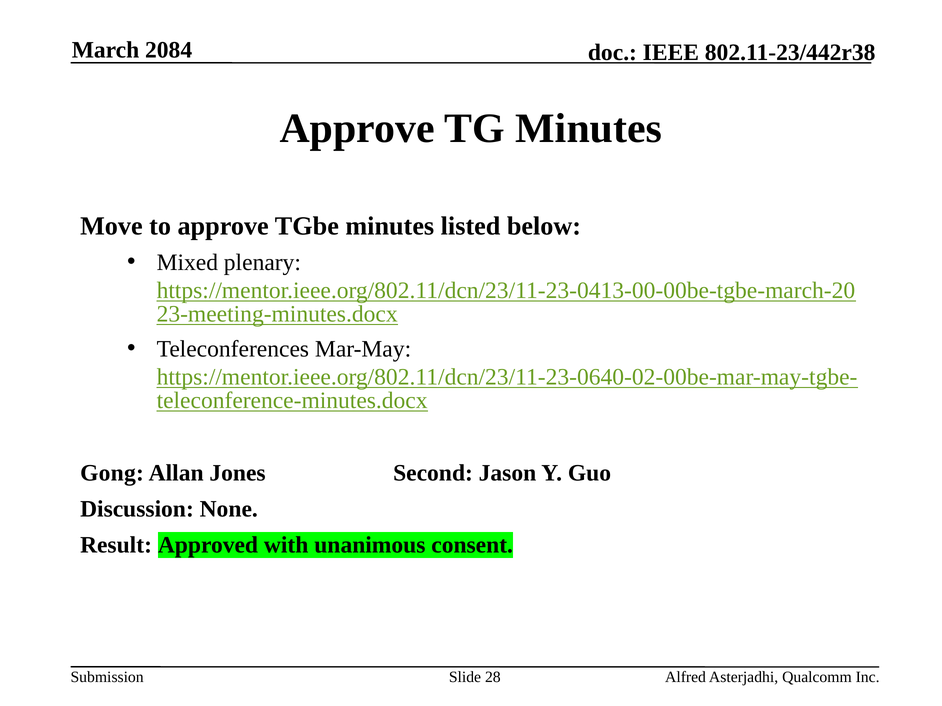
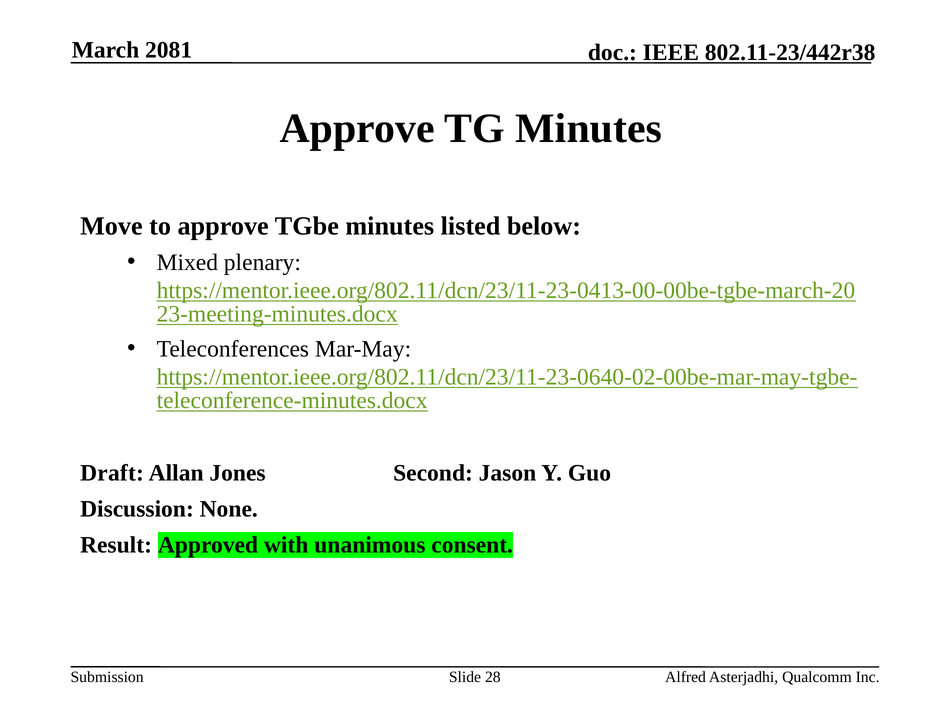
2084: 2084 -> 2081
Gong: Gong -> Draft
